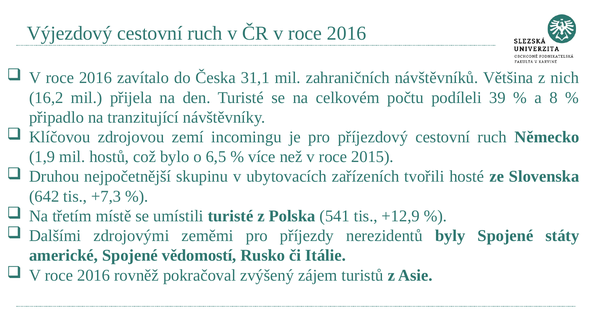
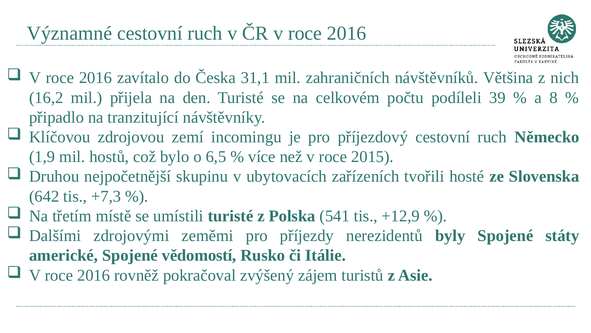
Výjezdový: Výjezdový -> Významné
